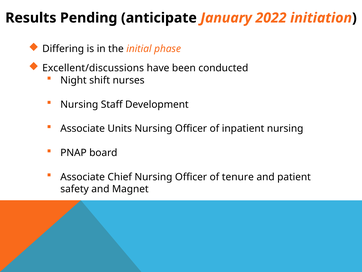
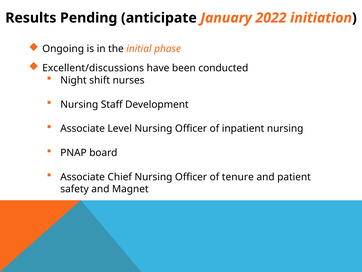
Differing: Differing -> Ongoing
Units: Units -> Level
